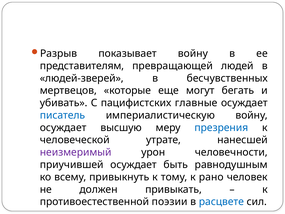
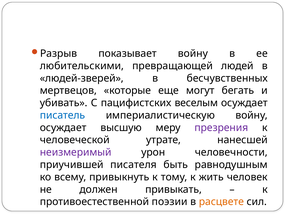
представителям: представителям -> любительскими
главные: главные -> веселым
презрения colour: blue -> purple
приучившей осуждает: осуждает -> писателя
рано: рано -> жить
расцвете colour: blue -> orange
